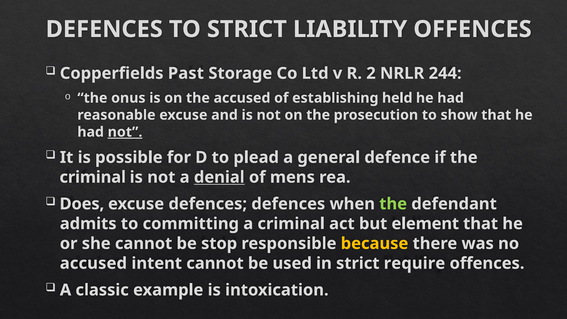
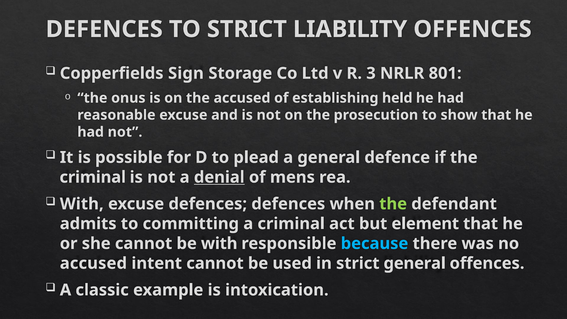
Past: Past -> Sign
2: 2 -> 3
244: 244 -> 801
not at (125, 132) underline: present -> none
Does at (82, 204): Does -> With
be stop: stop -> with
because colour: yellow -> light blue
strict require: require -> general
